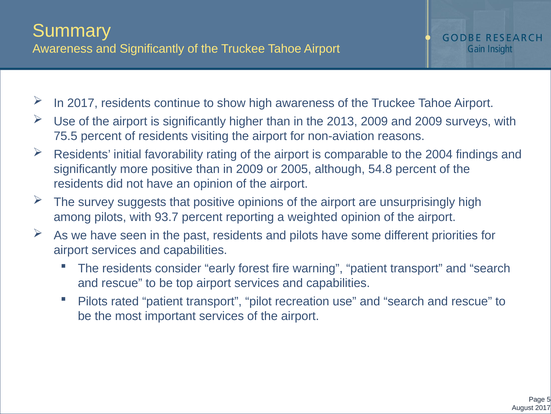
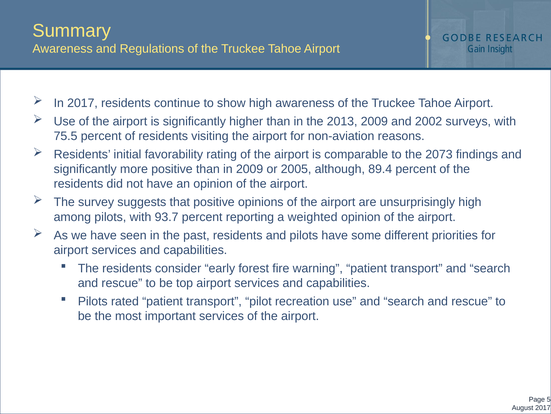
Awareness and Significantly: Significantly -> Regulations
and 2009: 2009 -> 2002
2004: 2004 -> 2073
54.8: 54.8 -> 89.4
